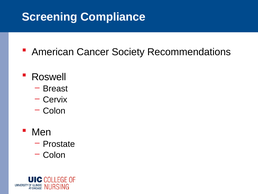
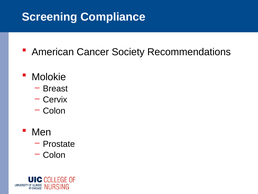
Roswell: Roswell -> Molokie
